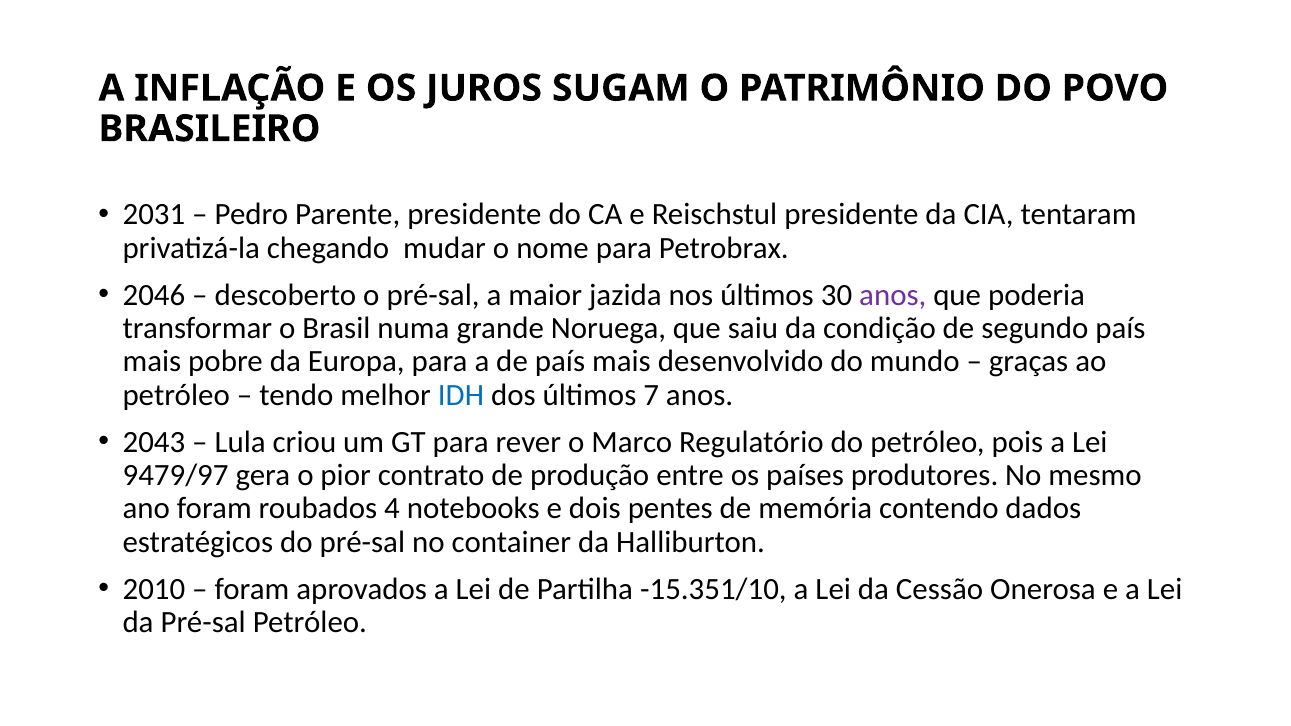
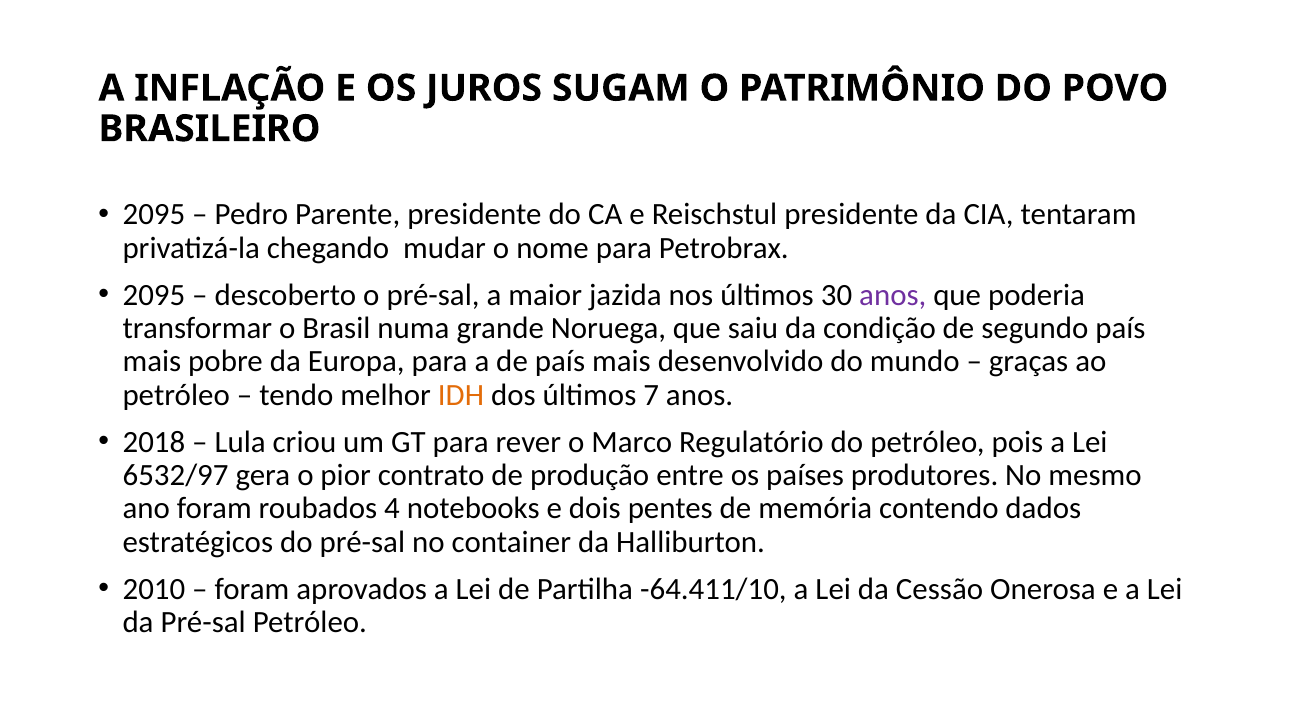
2031 at (154, 215): 2031 -> 2095
2046 at (154, 295): 2046 -> 2095
IDH colour: blue -> orange
2043: 2043 -> 2018
9479/97: 9479/97 -> 6532/97
-15.351/10: -15.351/10 -> -64.411/10
